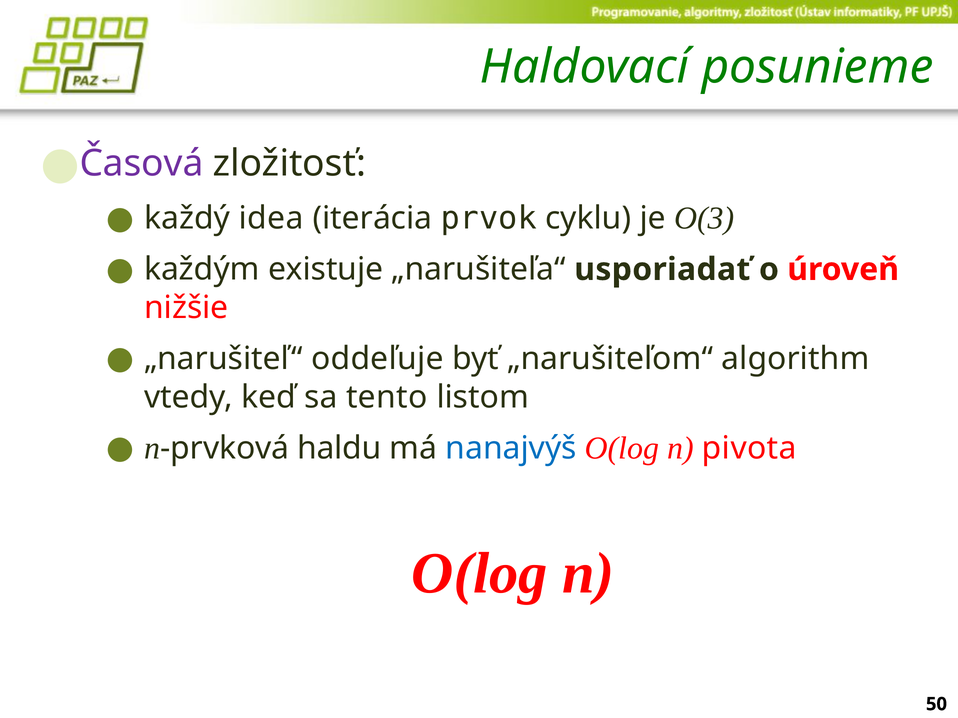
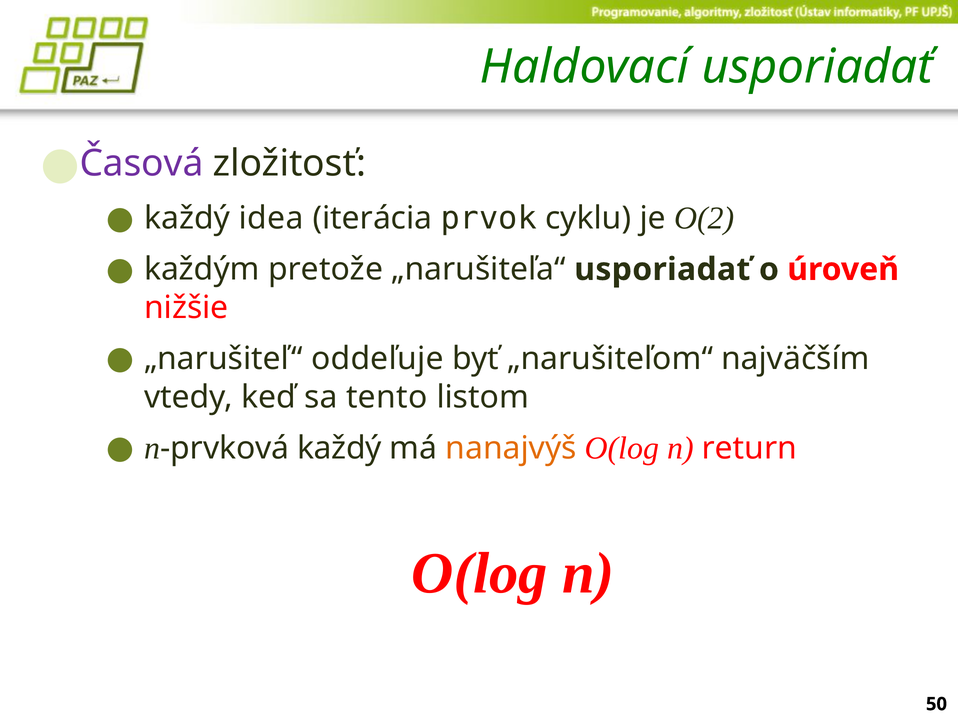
Haldovací posunieme: posunieme -> usporiadať
O(3: O(3 -> O(2
existuje: existuje -> pretože
algorithm: algorithm -> najväčším
haldu at (339, 448): haldu -> každý
nanajvýš colour: blue -> orange
pivota: pivota -> return
